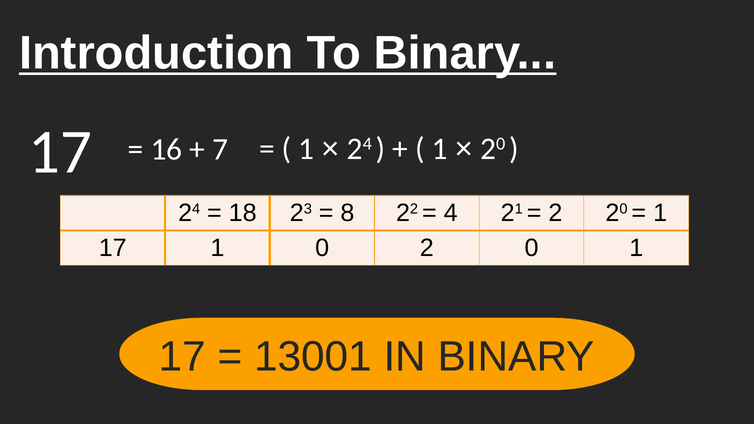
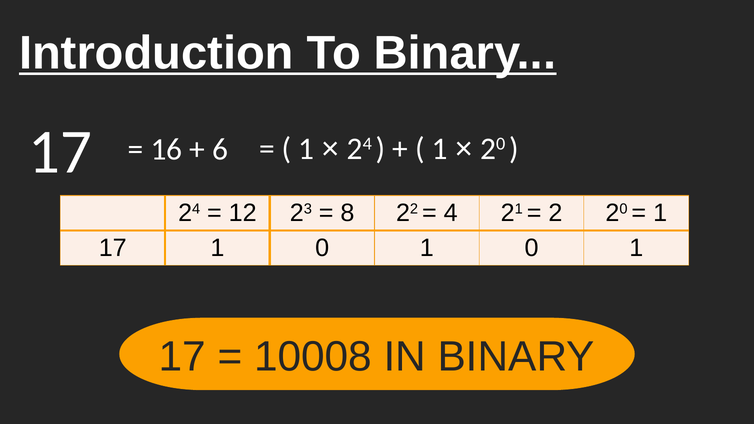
7: 7 -> 6
18: 18 -> 12
17 1 0 2: 2 -> 1
13001: 13001 -> 10008
